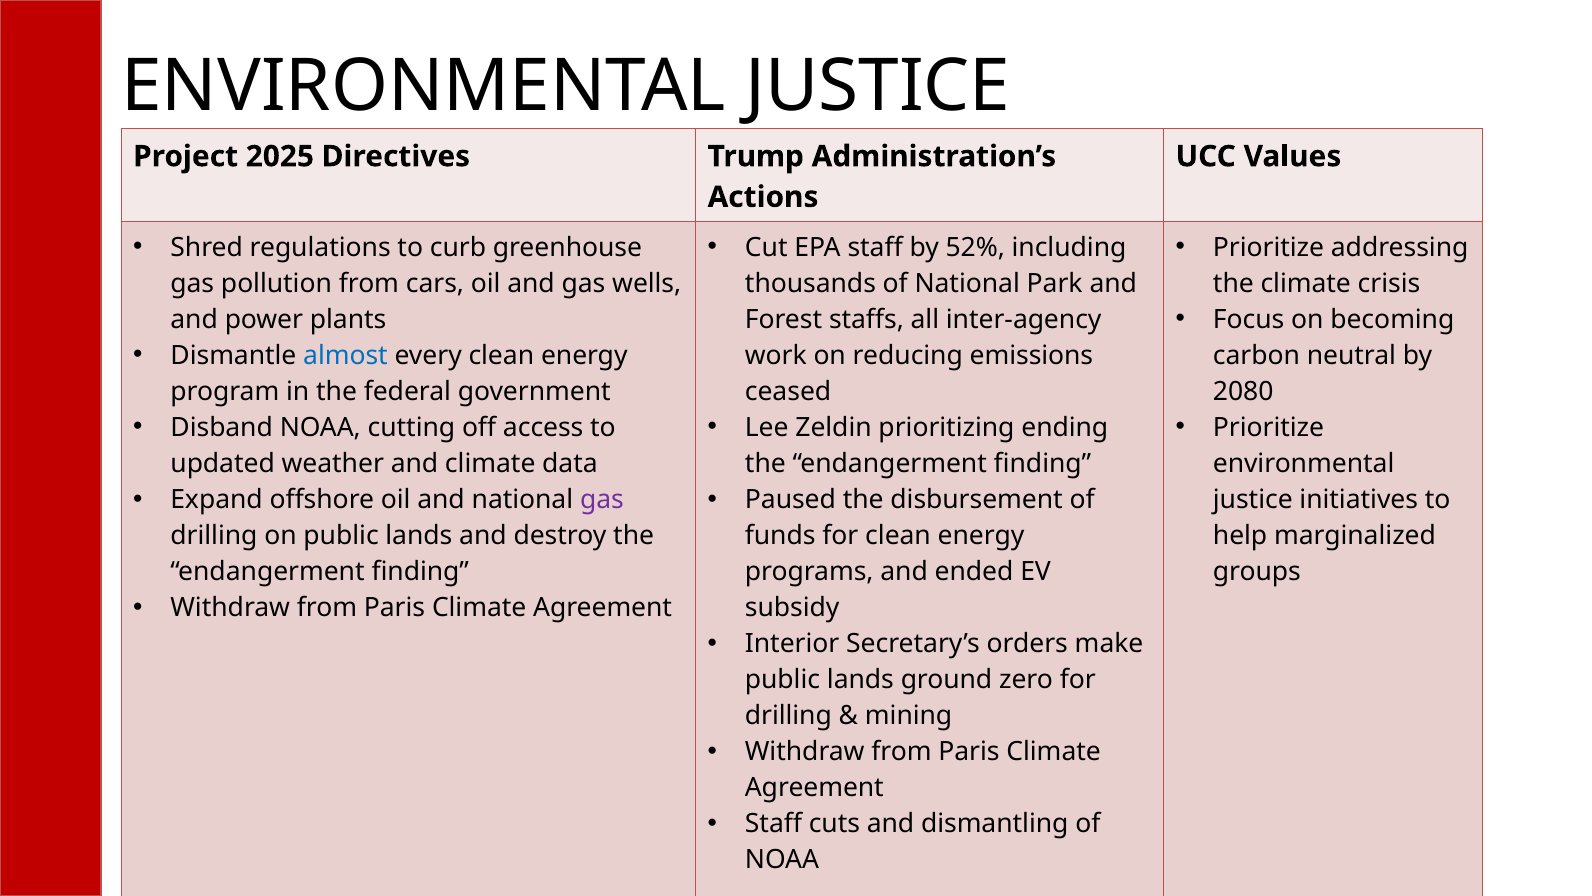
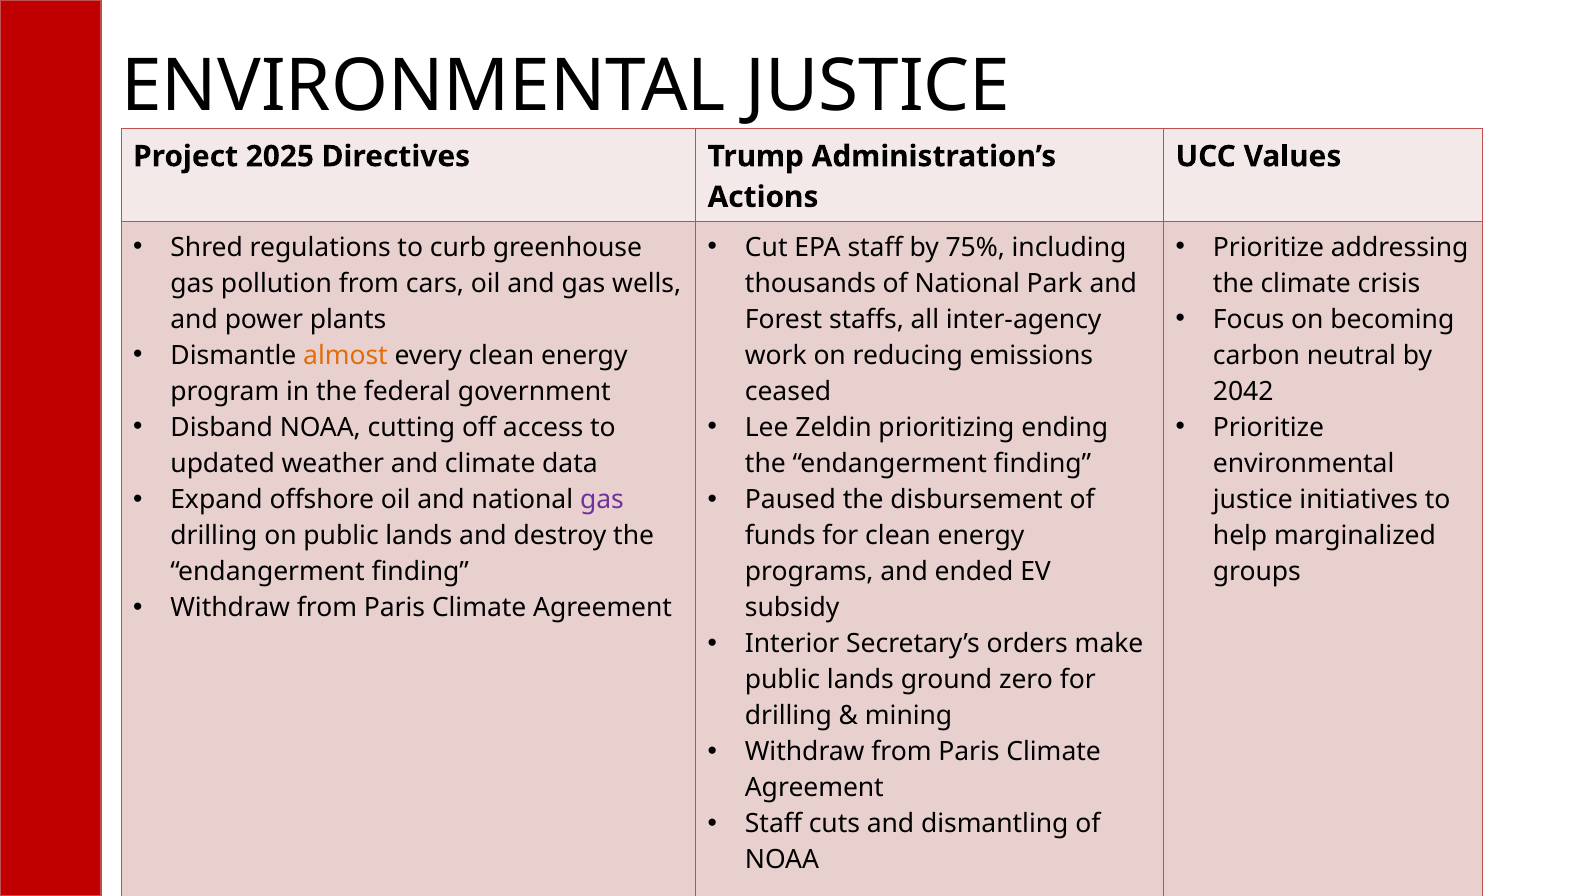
52%: 52% -> 75%
almost colour: blue -> orange
2080: 2080 -> 2042
